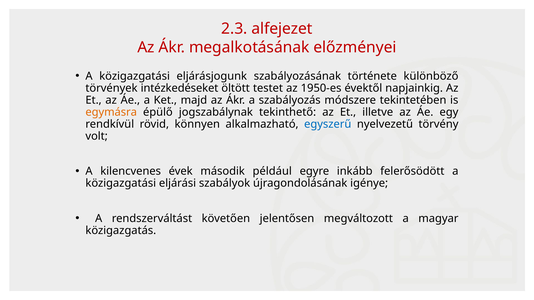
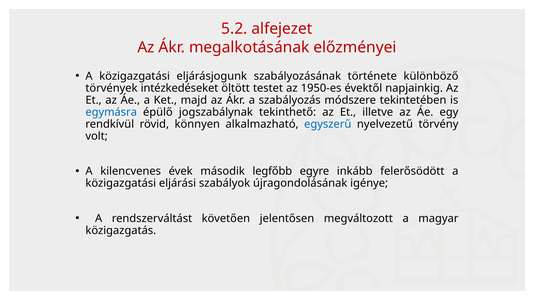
2.3: 2.3 -> 5.2
egymásra colour: orange -> blue
például: például -> legfőbb
